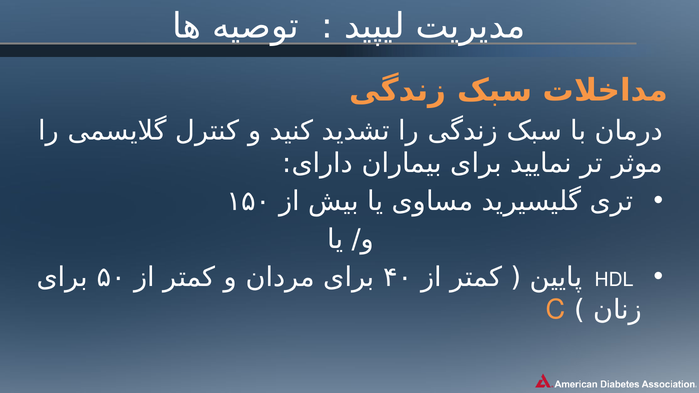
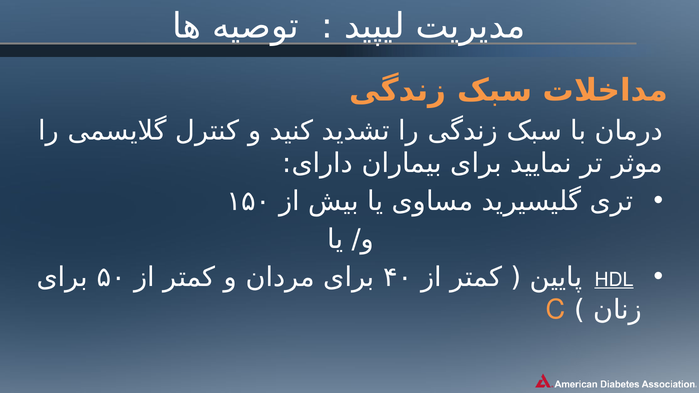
HDL underline: none -> present
